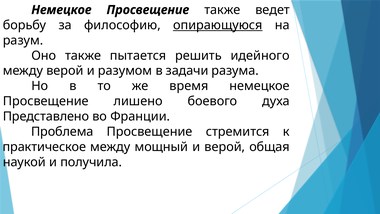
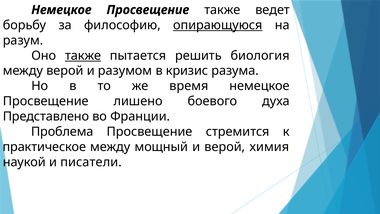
также at (83, 56) underline: none -> present
идейного: идейного -> биология
задачи: задачи -> кризис
общая: общая -> химия
получила: получила -> писатели
